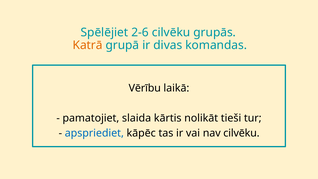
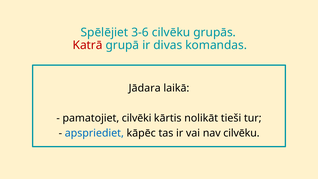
2-6: 2-6 -> 3-6
Katrā colour: orange -> red
Vērību: Vērību -> Jādara
slaida: slaida -> cilvēki
